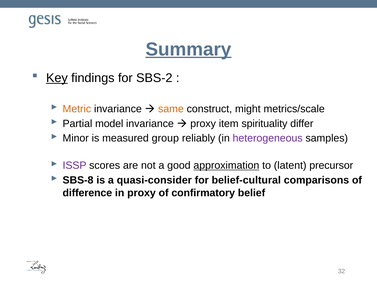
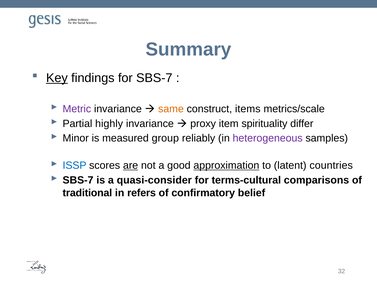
Summary underline: present -> none
for SBS-2: SBS-2 -> SBS-7
Metric colour: orange -> purple
might: might -> items
model: model -> highly
ISSP colour: purple -> blue
are underline: none -> present
precursor: precursor -> countries
SBS-8 at (78, 180): SBS-8 -> SBS-7
belief-cultural: belief-cultural -> terms-cultural
difference: difference -> traditional
in proxy: proxy -> refers
